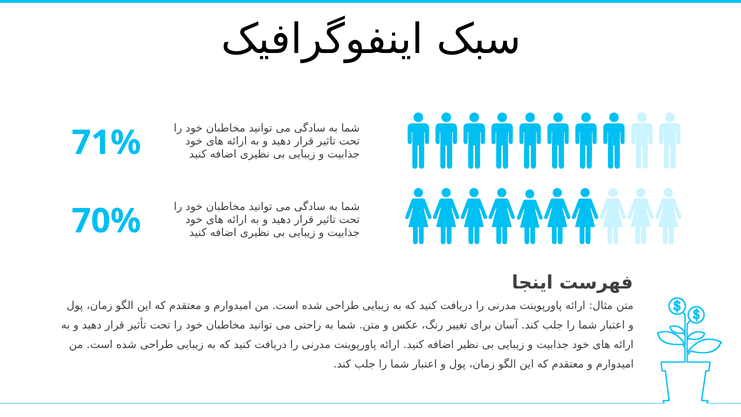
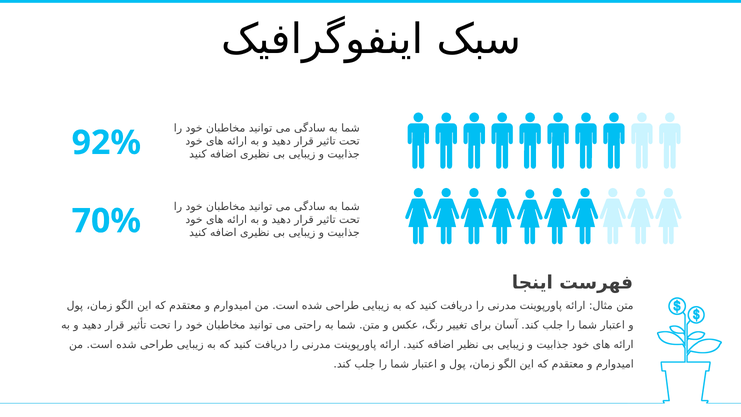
71%: 71% -> 92%
